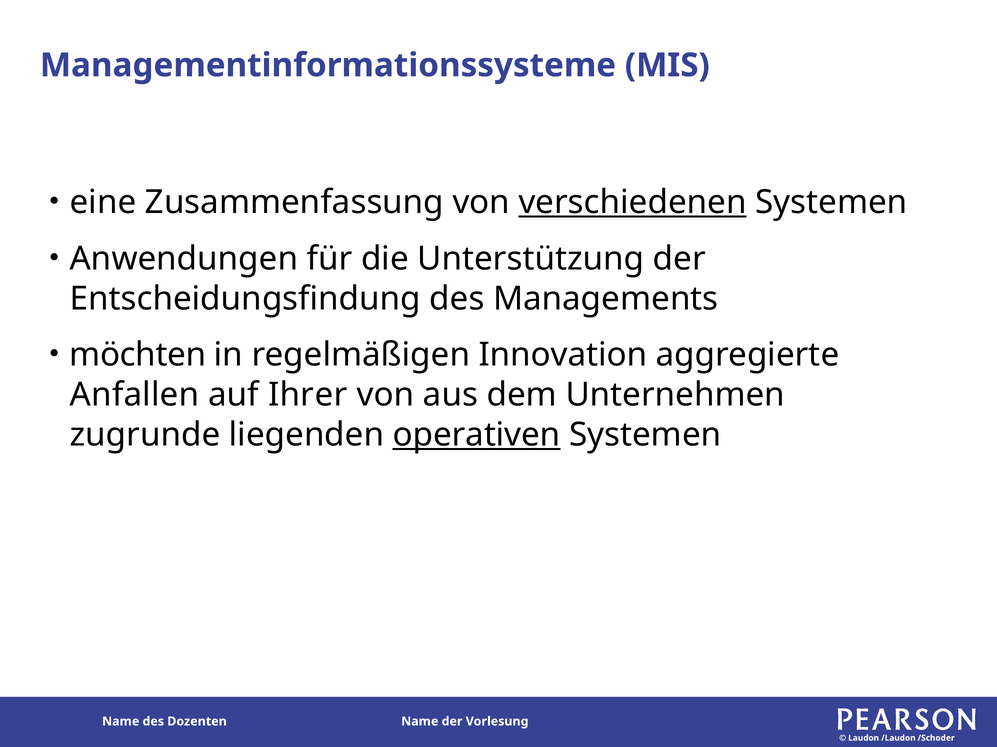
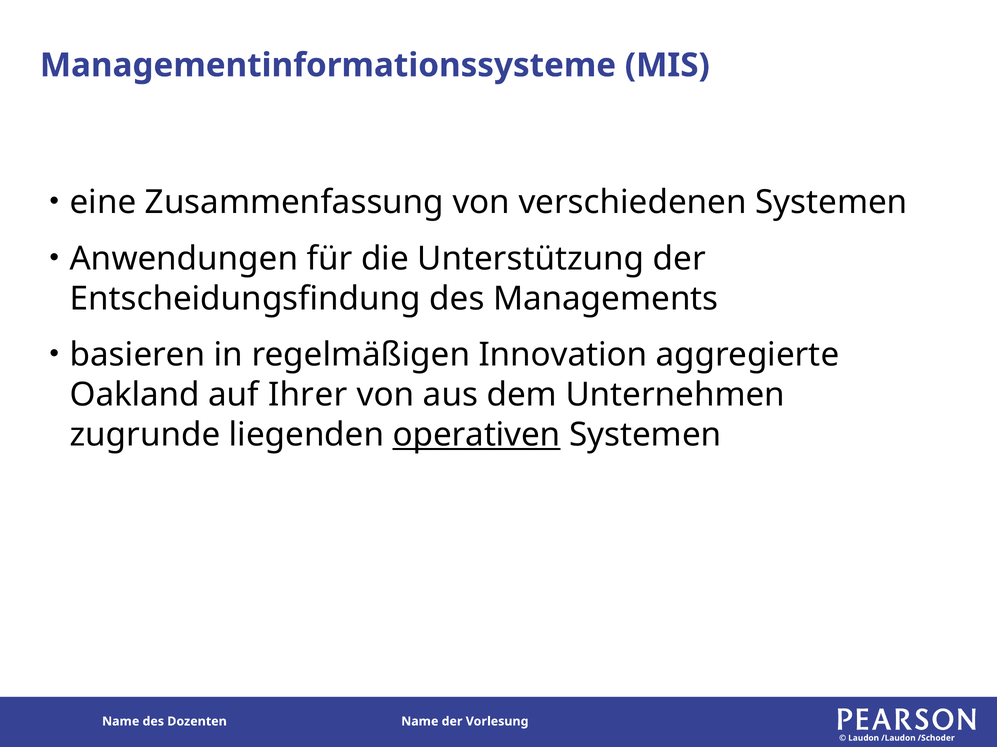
verschiedenen underline: present -> none
möchten: möchten -> basieren
Anfallen: Anfallen -> Oakland
